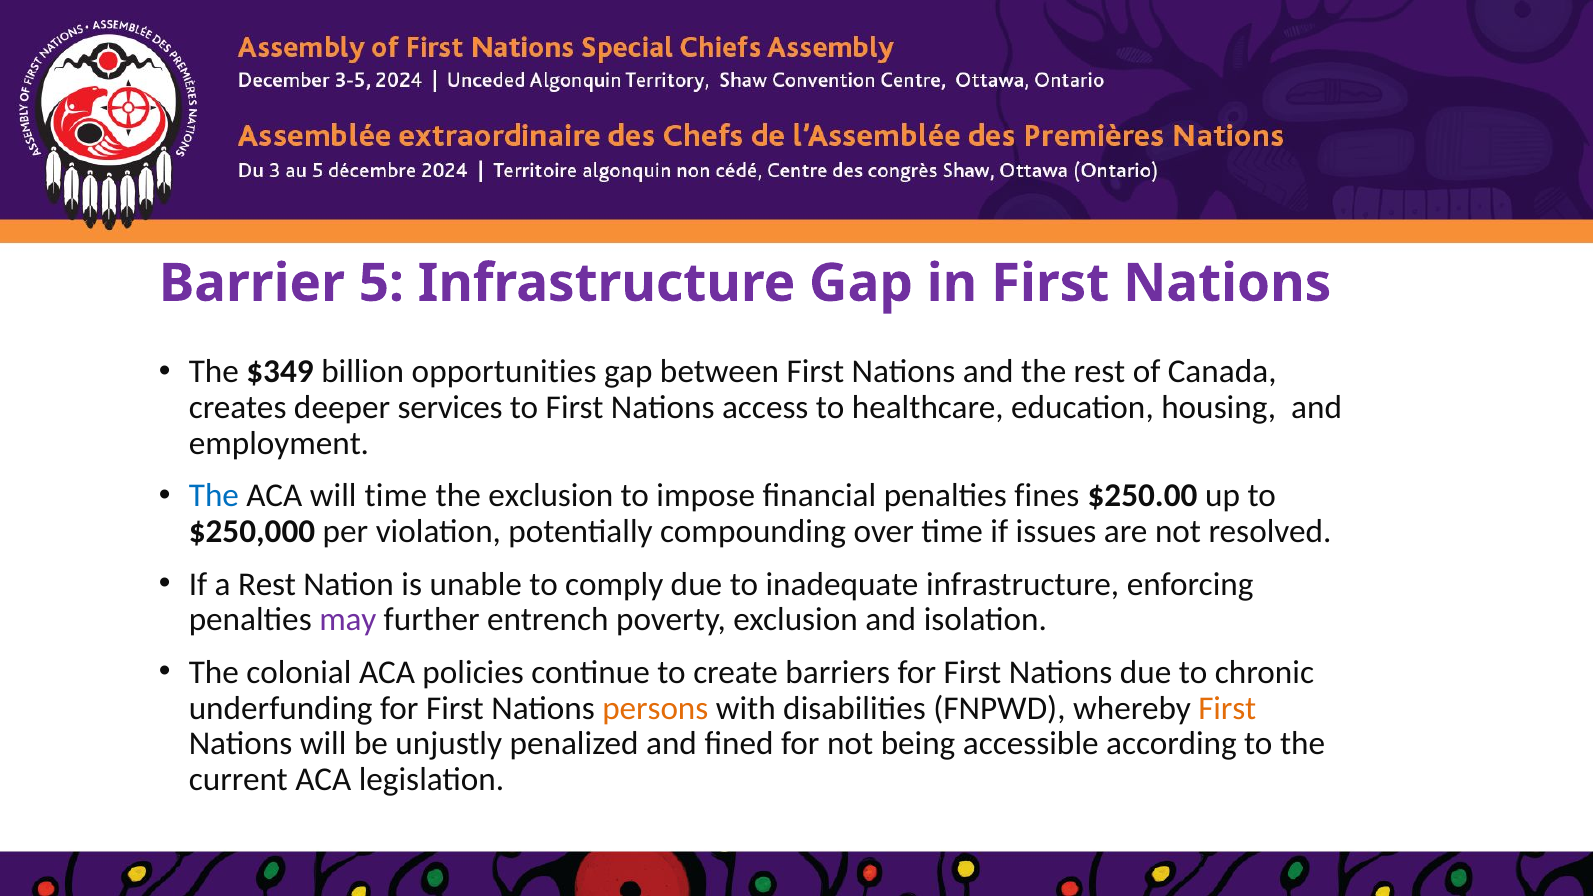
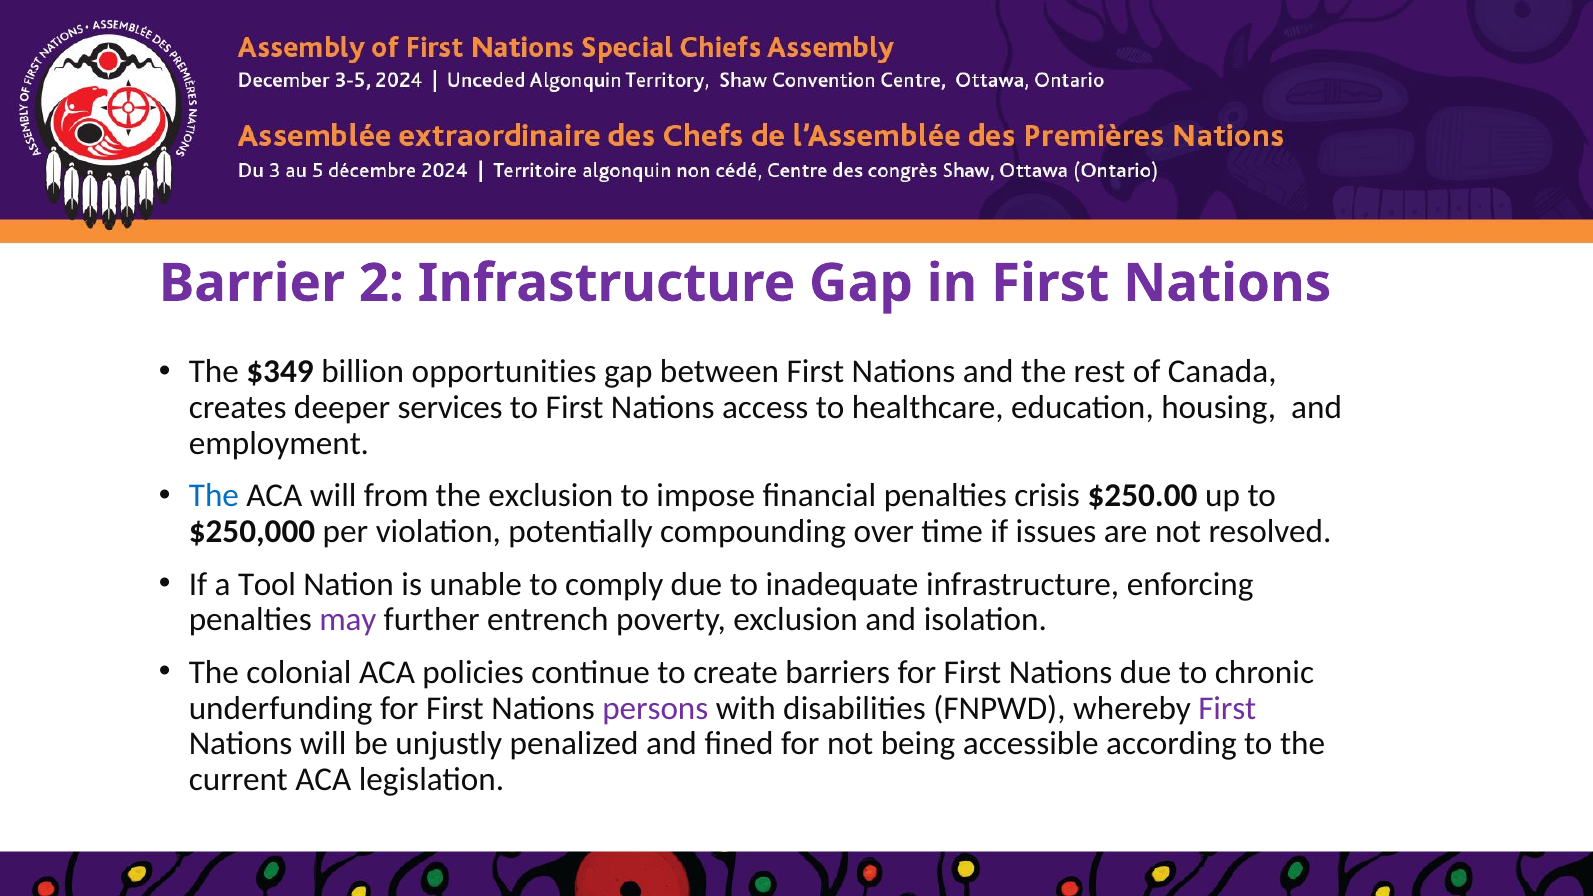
5: 5 -> 2
will time: time -> from
fines: fines -> crisis
a Rest: Rest -> Tool
persons colour: orange -> purple
First at (1227, 708) colour: orange -> purple
